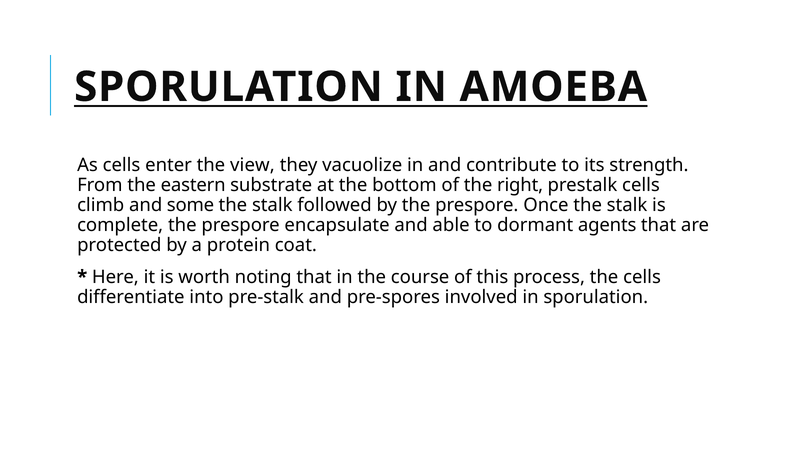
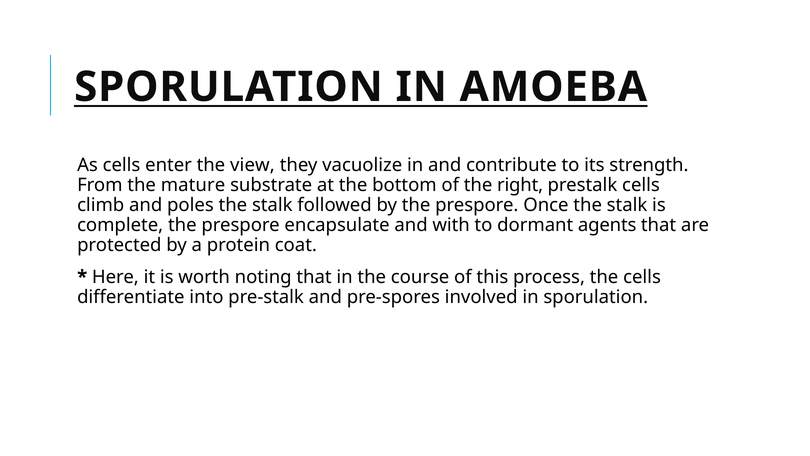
eastern: eastern -> mature
some: some -> poles
able: able -> with
